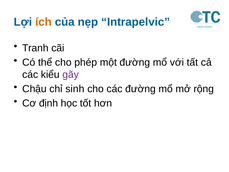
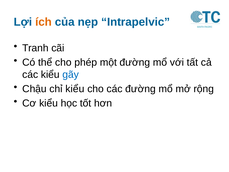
gãy colour: purple -> blue
chỉ sinh: sinh -> kiểu
Cơ định: định -> kiểu
